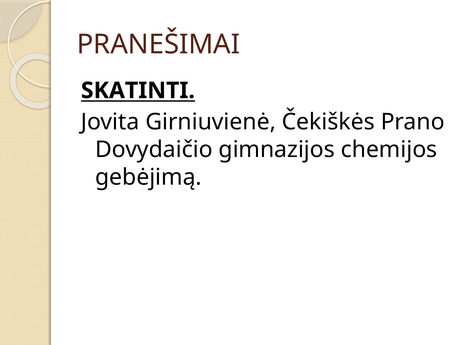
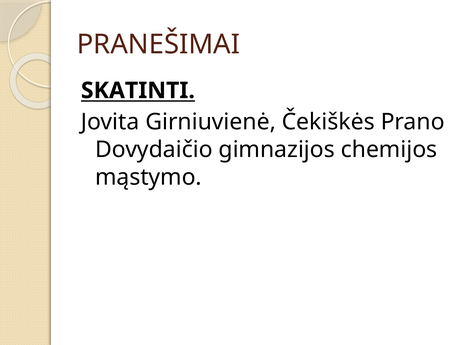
gebėjimą: gebėjimą -> mąstymo
